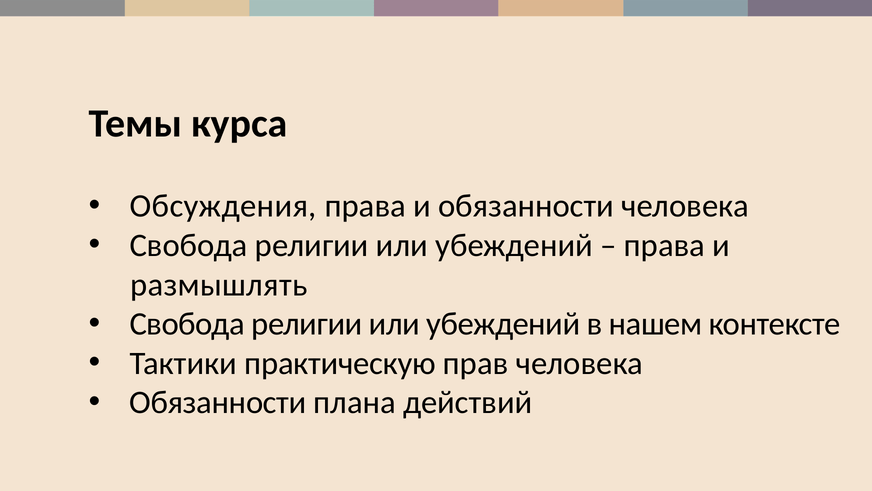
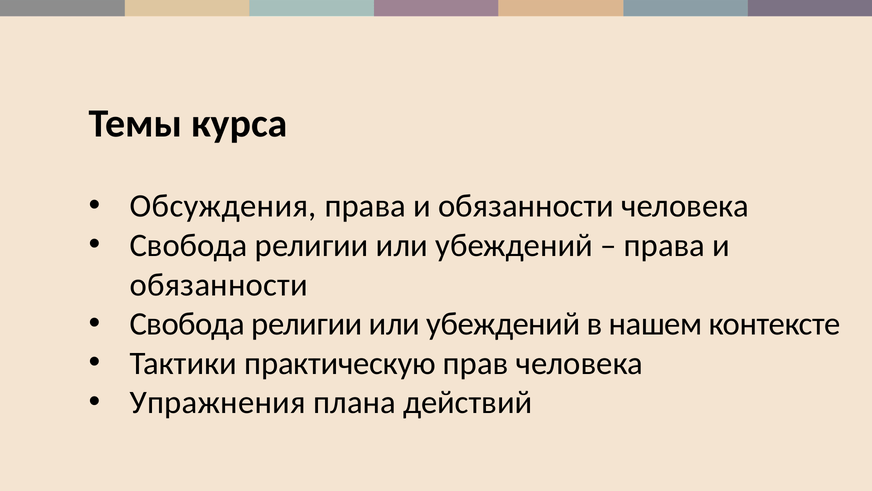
размышлять at (219, 284): размышлять -> обязанности
Обязанности at (218, 402): Обязанности -> Упражнения
